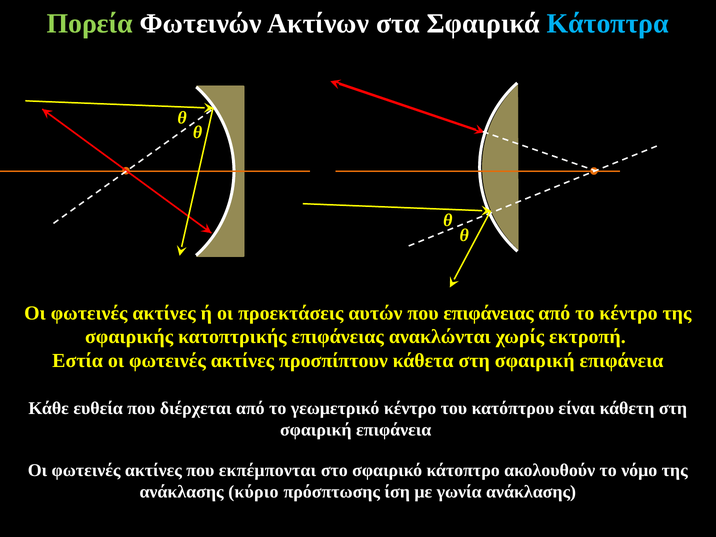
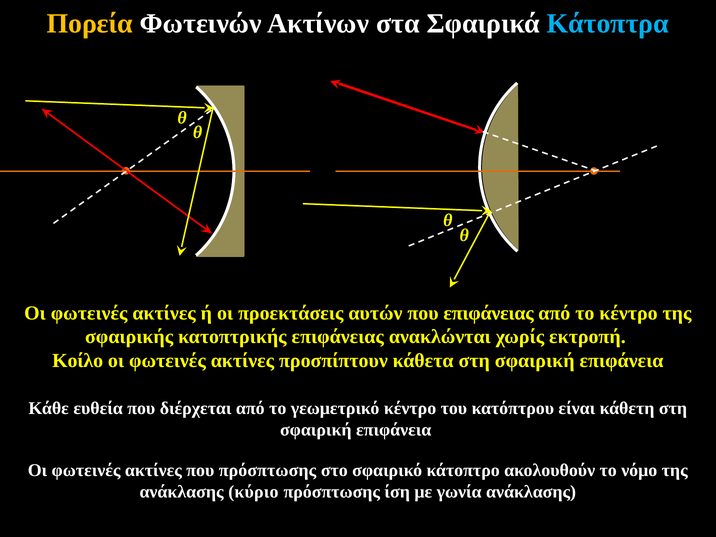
Πορεία colour: light green -> yellow
Εστία: Εστία -> Κοίλο
που εκπέμπονται: εκπέμπονται -> πρόσπτωσης
